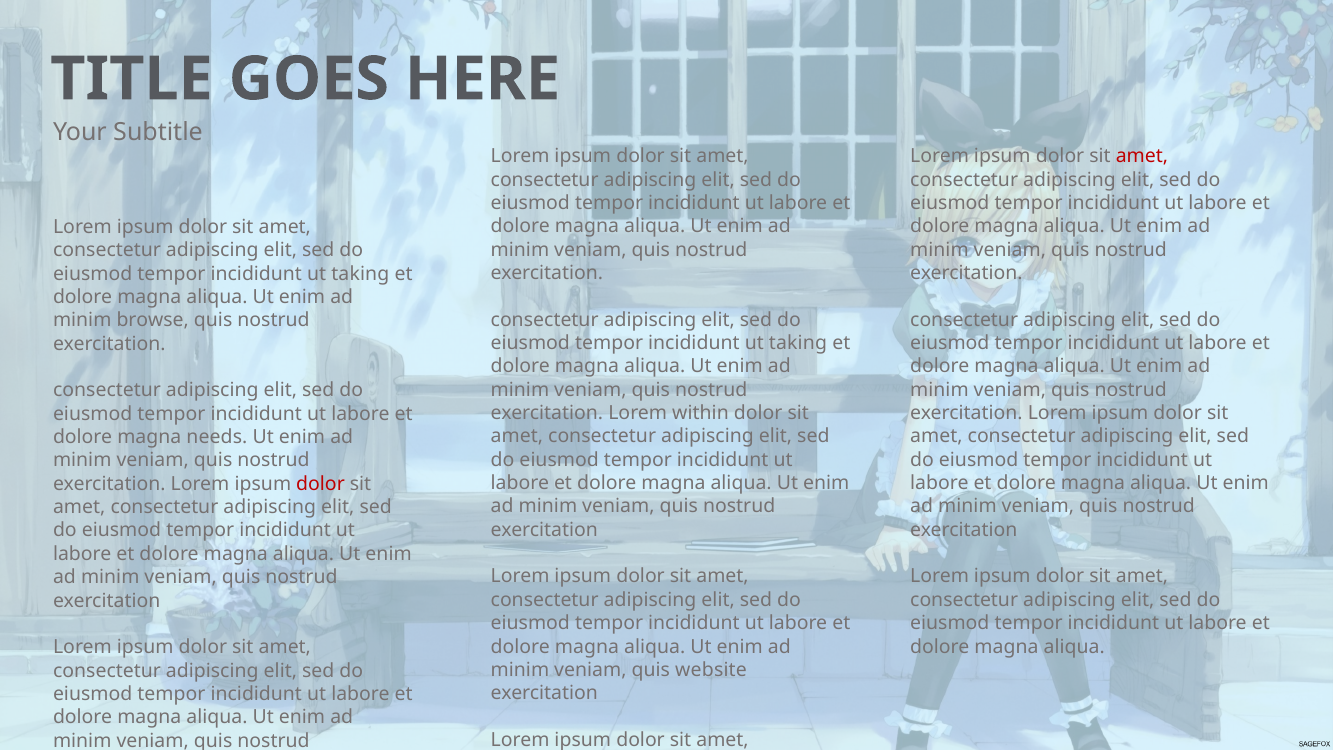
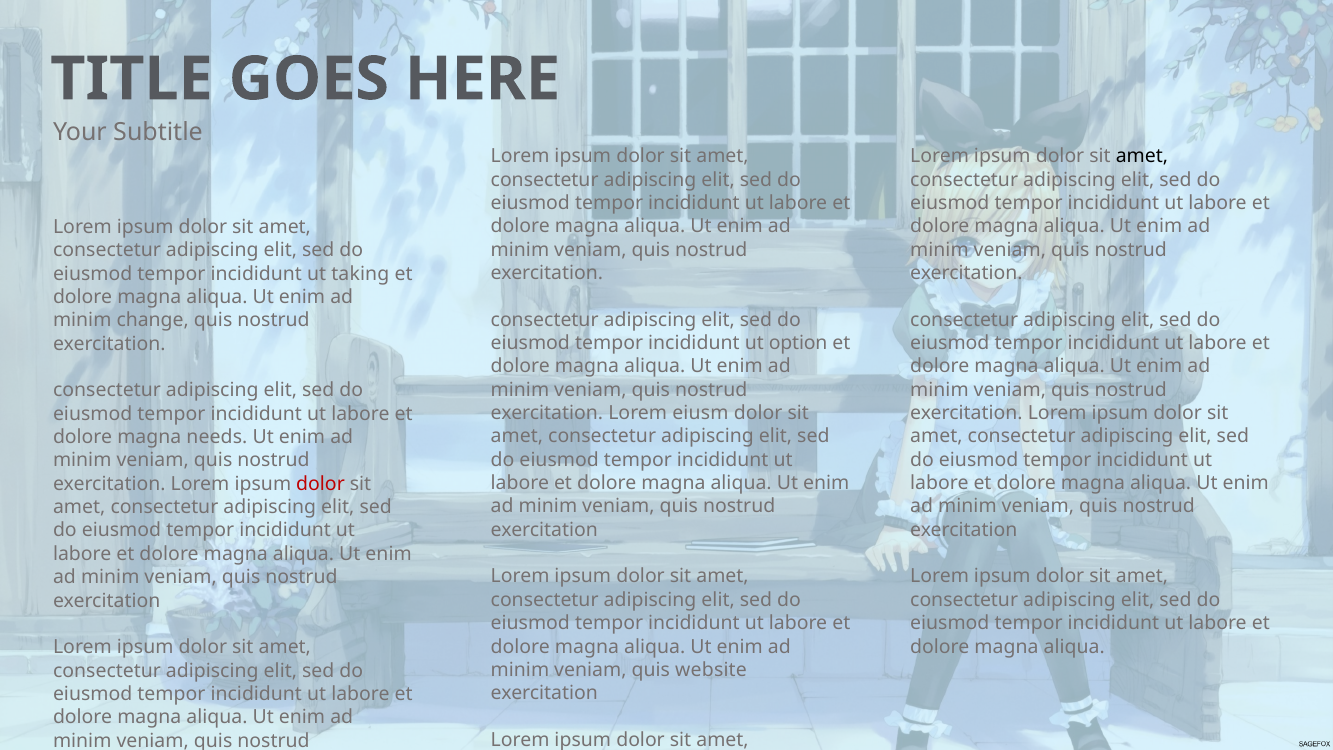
amet at (1142, 156) colour: red -> black
browse: browse -> change
taking at (798, 343): taking -> option
within: within -> eiusm
